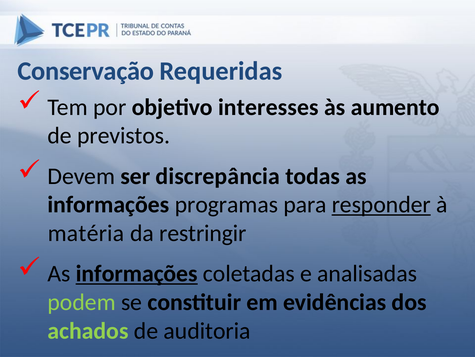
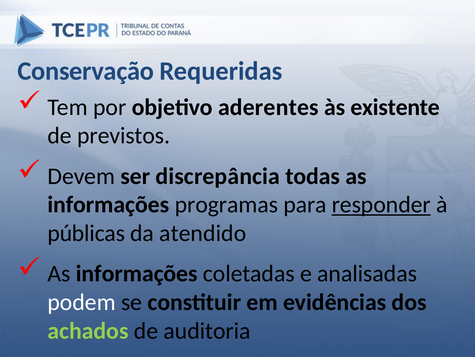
interesses: interesses -> aderentes
aumento: aumento -> existente
matéria: matéria -> públicas
restringir: restringir -> atendido
informações at (137, 273) underline: present -> none
podem colour: light green -> white
